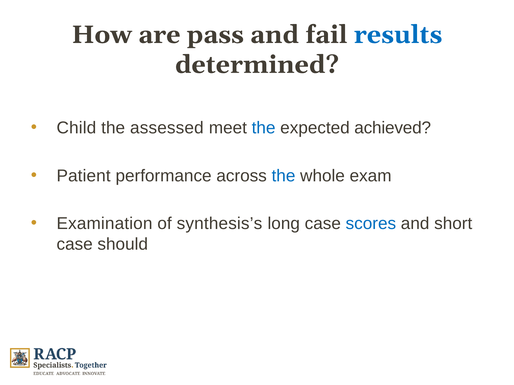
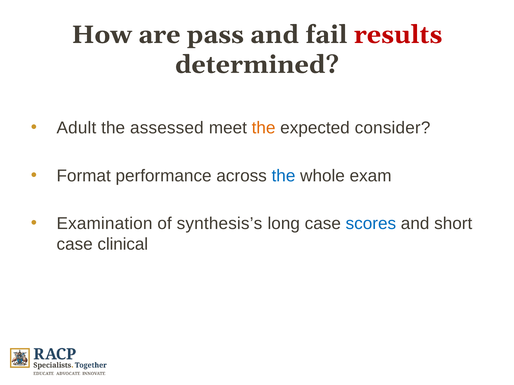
results colour: blue -> red
Child: Child -> Adult
the at (264, 128) colour: blue -> orange
achieved: achieved -> consider
Patient: Patient -> Format
should: should -> clinical
